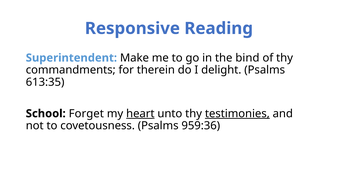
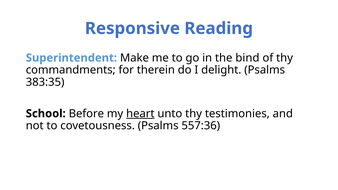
613:35: 613:35 -> 383:35
Forget: Forget -> Before
testimonies underline: present -> none
959:36: 959:36 -> 557:36
